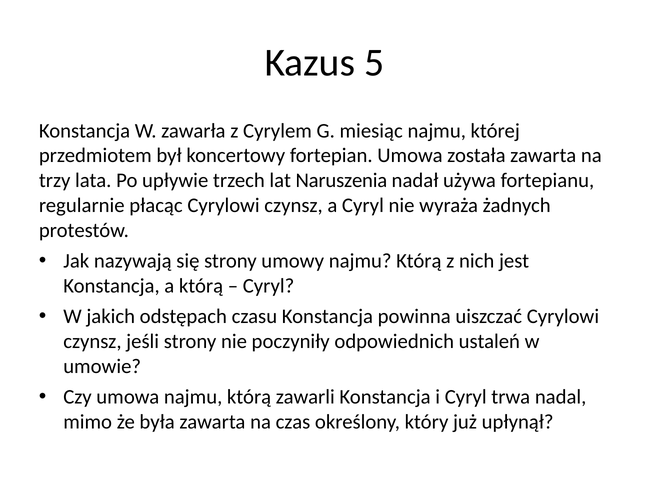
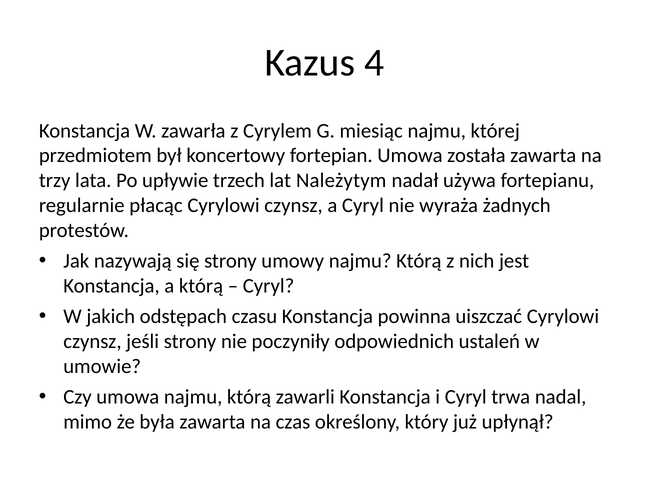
5: 5 -> 4
Naruszenia: Naruszenia -> Należytym
